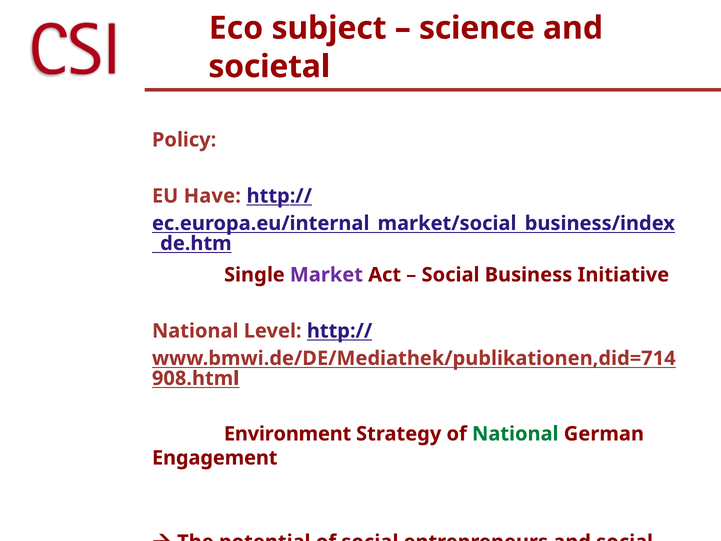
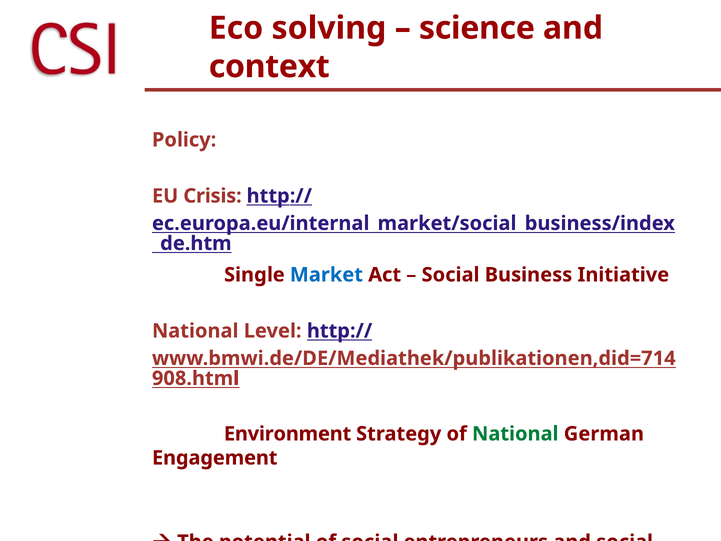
Eco subject: subject -> solving
societal: societal -> context
Have: Have -> Crisis
Market colour: purple -> blue
